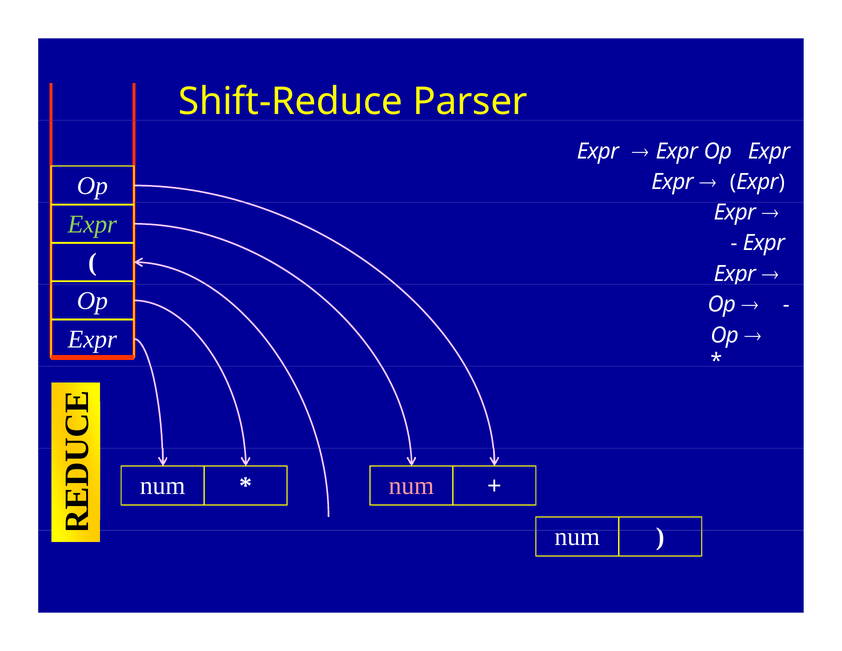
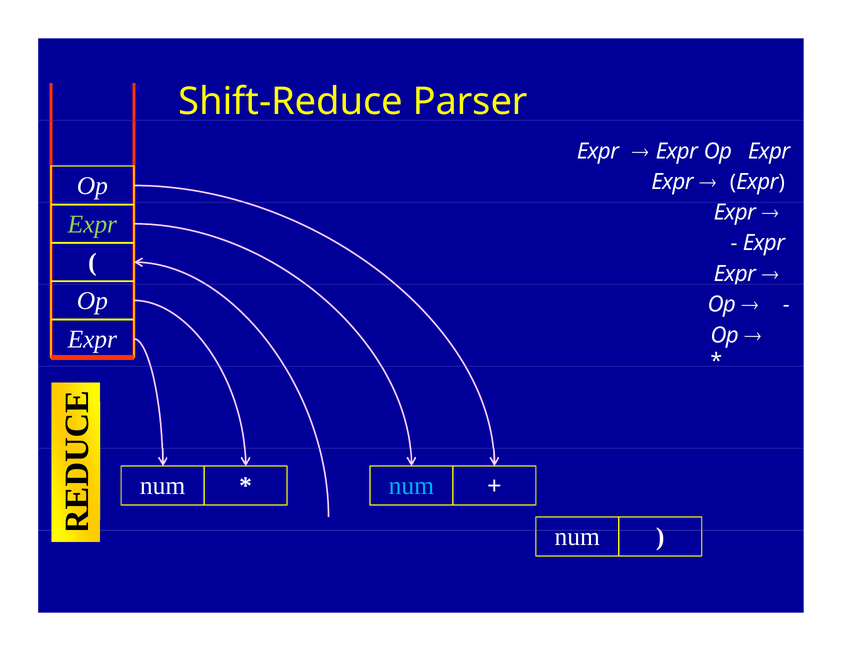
num at (411, 486) colour: pink -> light blue
